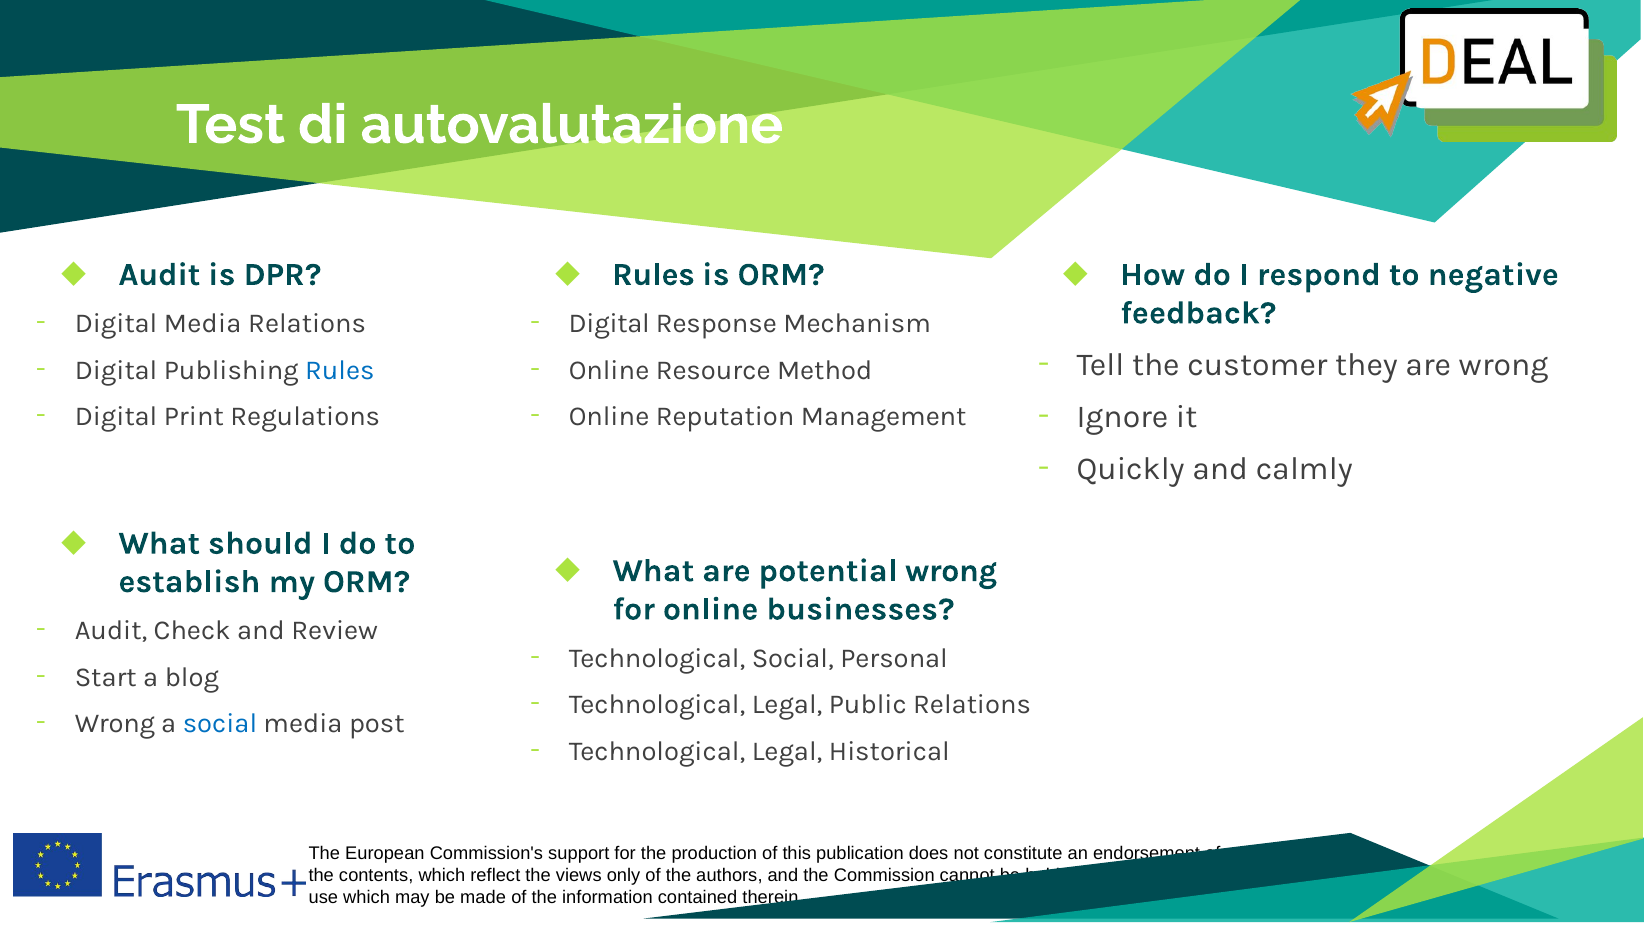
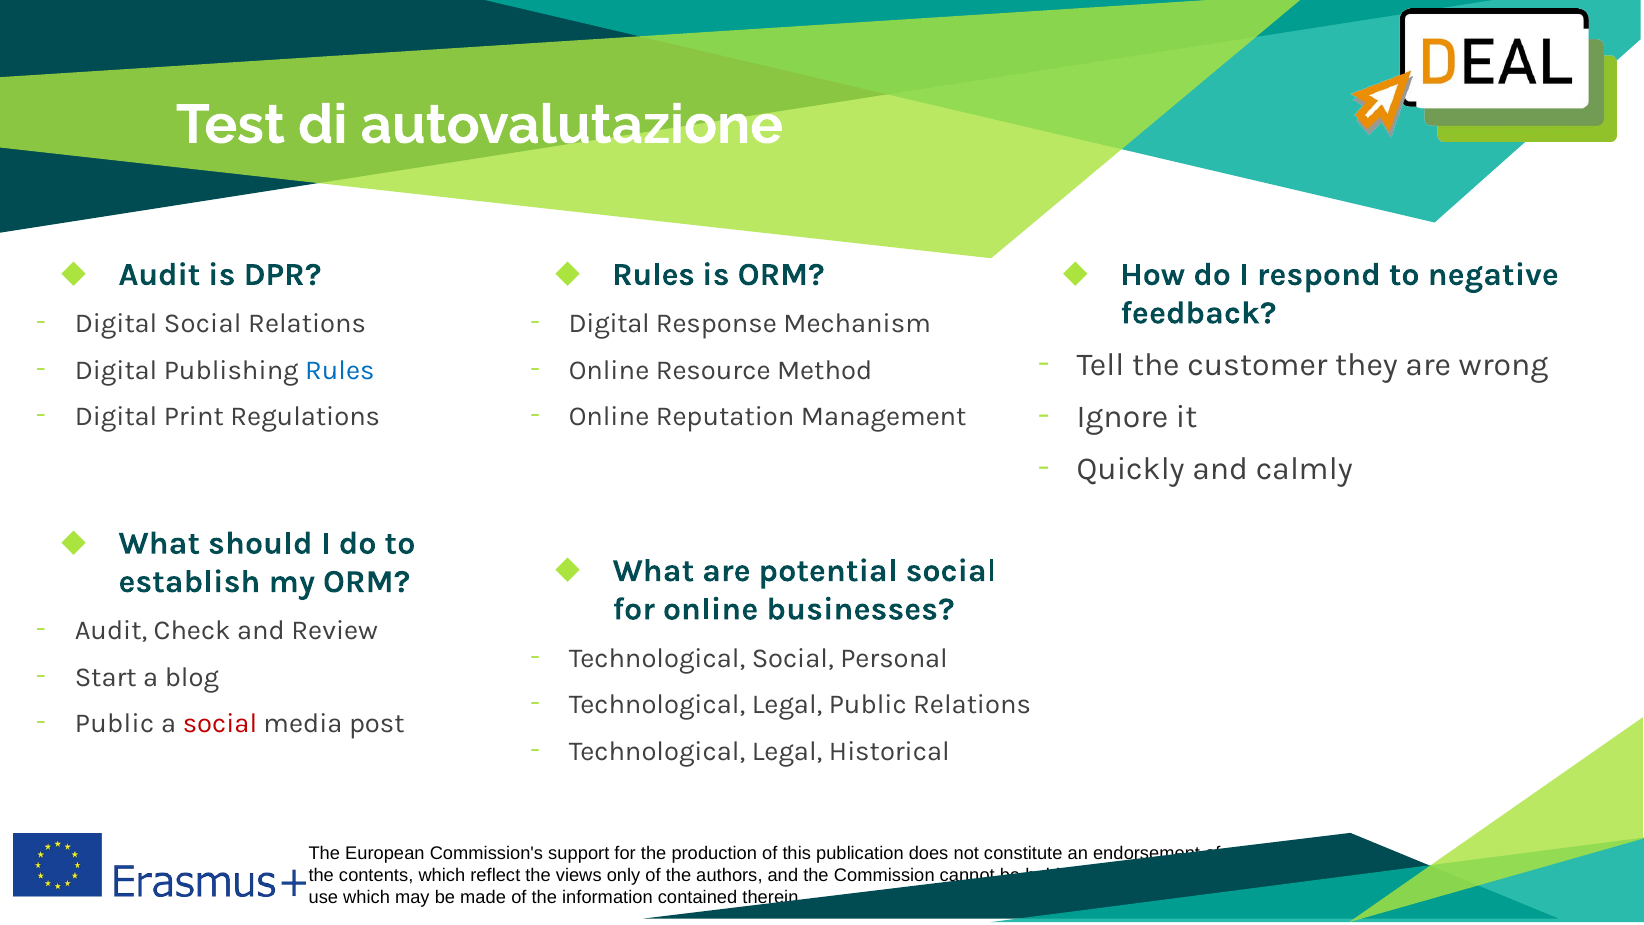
Digital Media: Media -> Social
potential wrong: wrong -> social
Wrong at (115, 724): Wrong -> Public
social at (220, 724) colour: blue -> red
